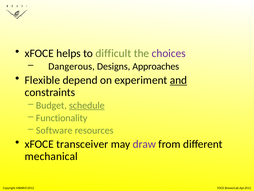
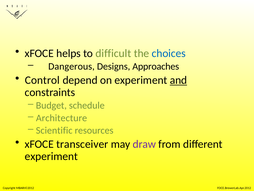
choices colour: purple -> blue
Flexible: Flexible -> Control
schedule underline: present -> none
Functionality: Functionality -> Architecture
Software: Software -> Scientific
mechanical at (51, 156): mechanical -> experiment
